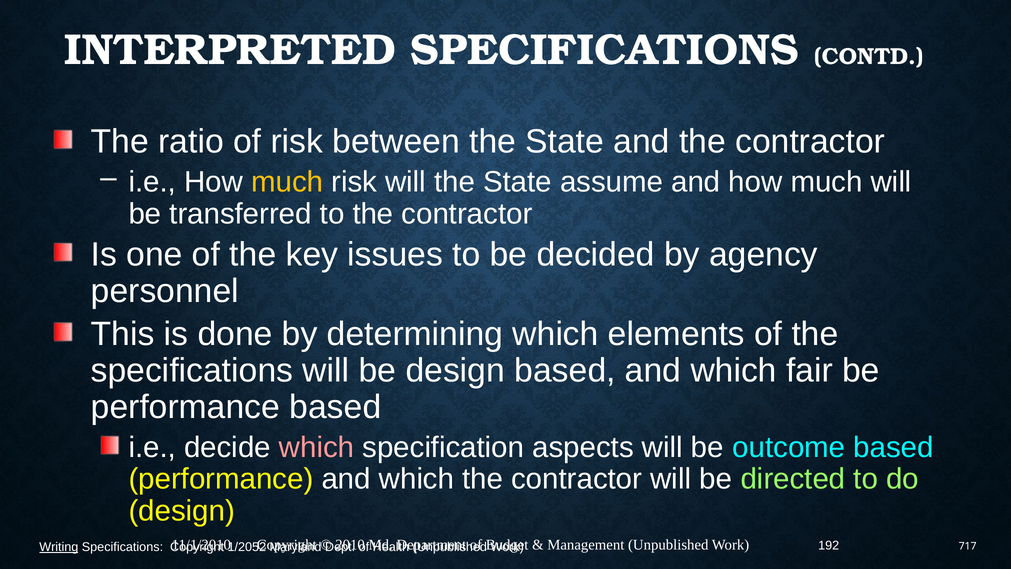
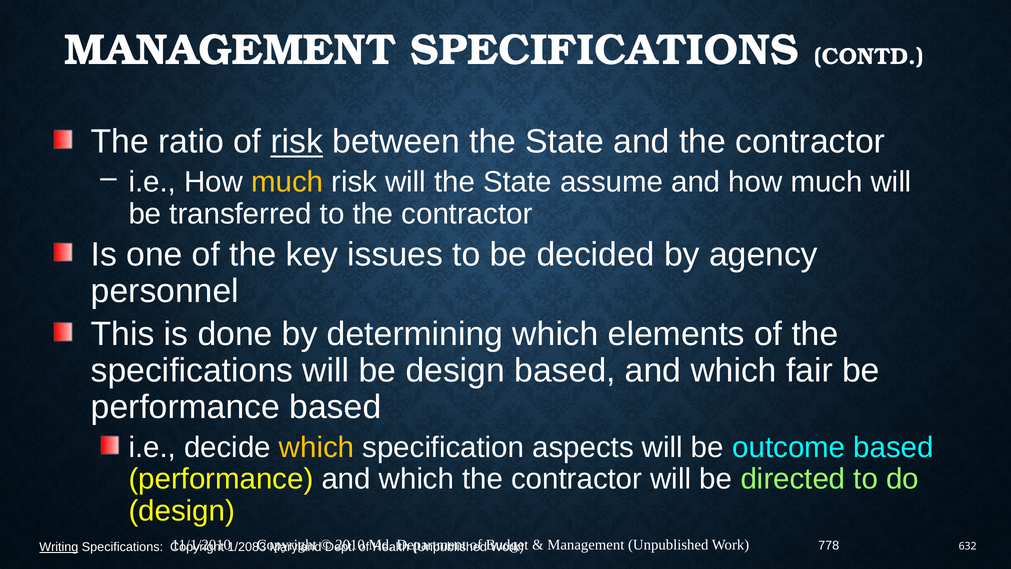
INTERPRETED at (230, 50): INTERPRETED -> MANAGEMENT
risk at (297, 142) underline: none -> present
which at (317, 447) colour: pink -> yellow
192: 192 -> 778
1/2052: 1/2052 -> 1/2083
717: 717 -> 632
